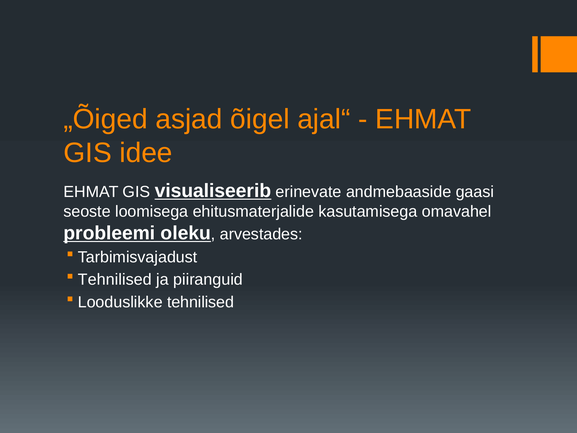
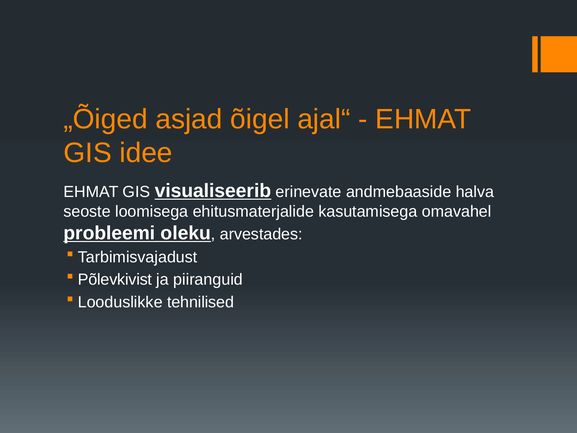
gaasi: gaasi -> halva
Tehnilised at (115, 279): Tehnilised -> Põlevkivist
